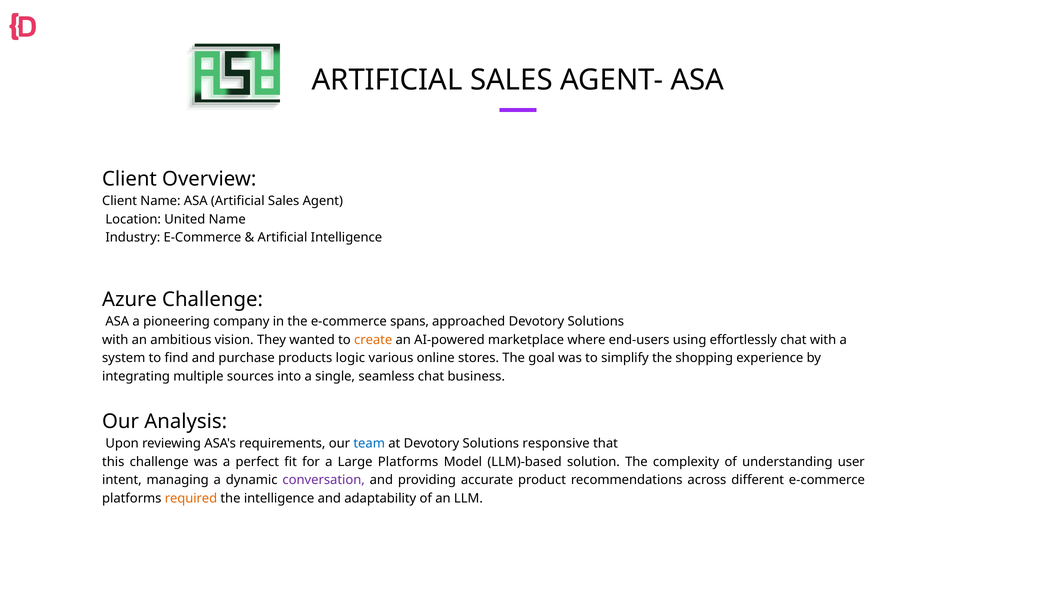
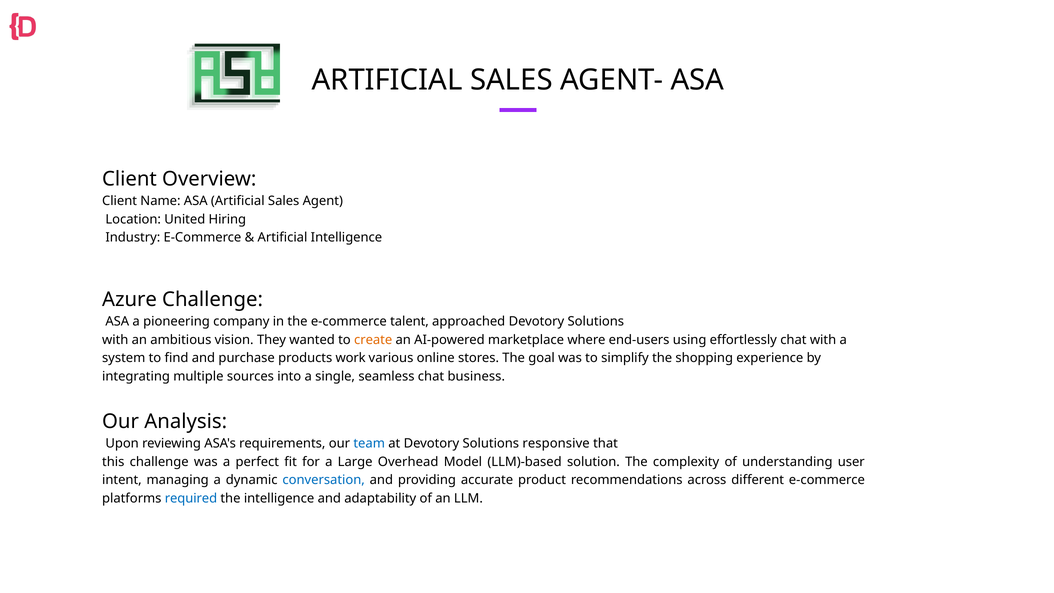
United Name: Name -> Hiring
spans: spans -> talent
logic: logic -> work
Large Platforms: Platforms -> Overhead
conversation colour: purple -> blue
required colour: orange -> blue
